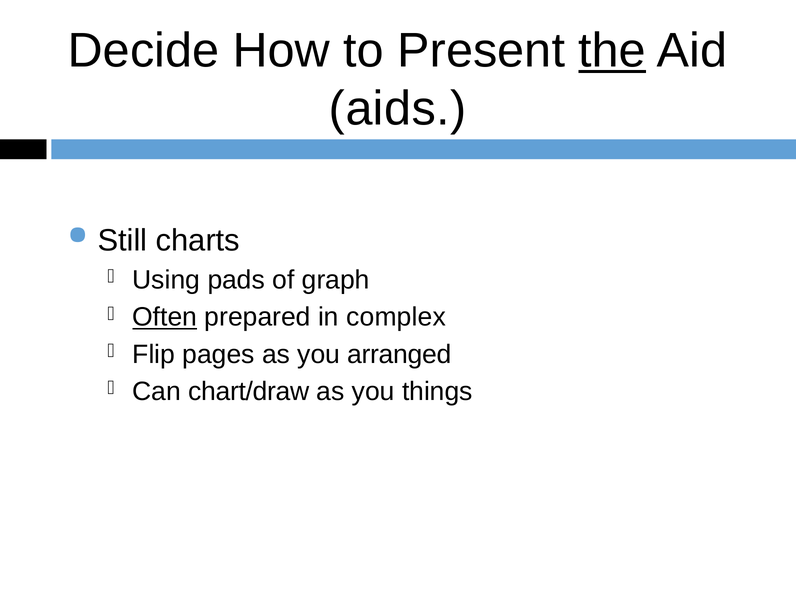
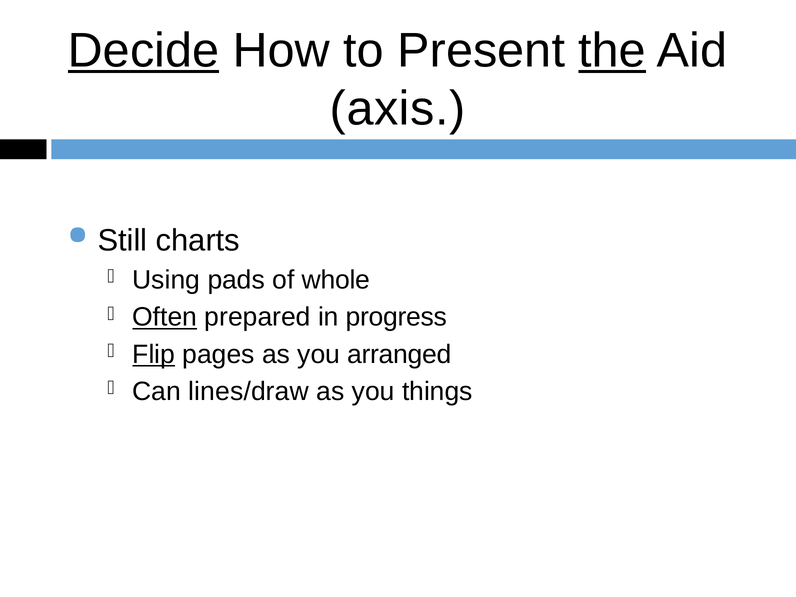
Decide underline: none -> present
aids: aids -> axis
graph: graph -> whole
complex: complex -> progress
Flip underline: none -> present
chart/draw: chart/draw -> lines/draw
